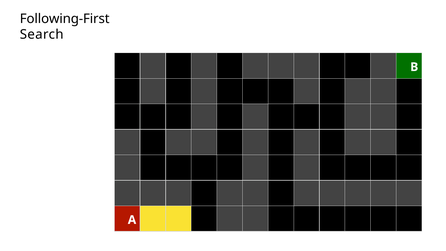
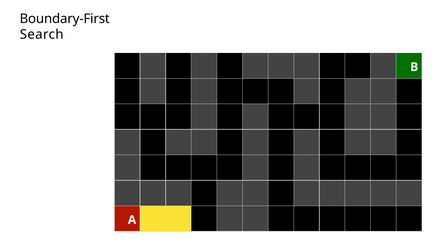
Following-First: Following-First -> Boundary-First
